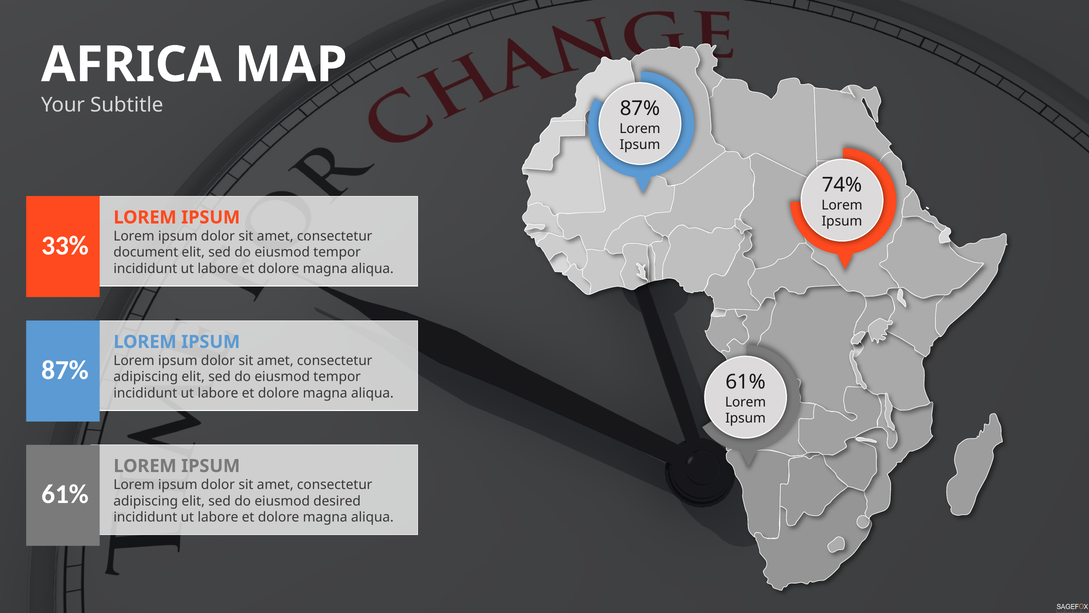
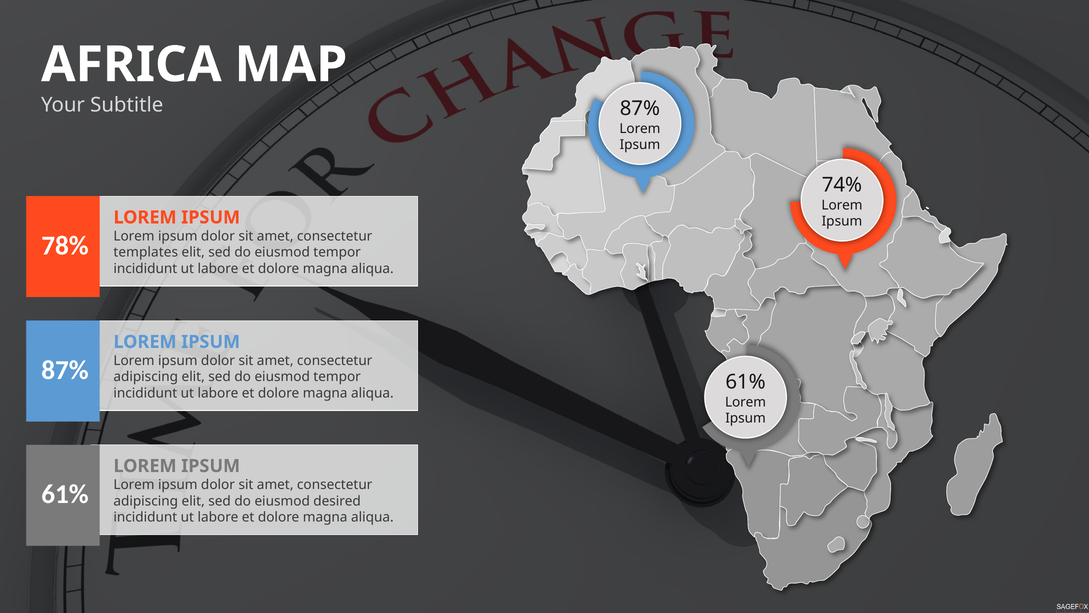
33%: 33% -> 78%
document: document -> templates
